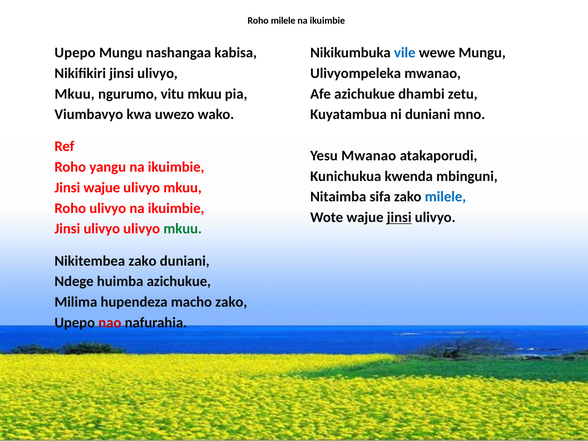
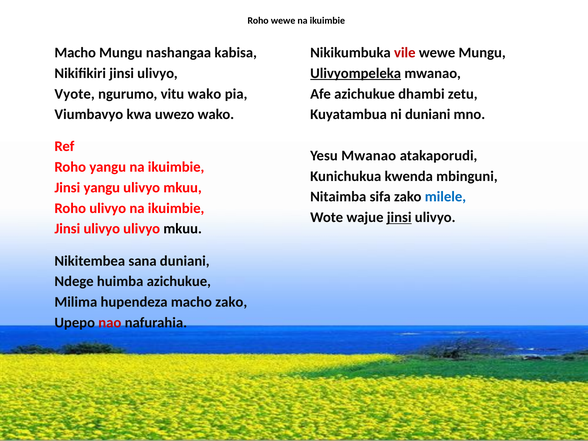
Roho milele: milele -> wewe
Upepo at (75, 53): Upepo -> Macho
vile colour: blue -> red
Ulivyompeleka underline: none -> present
Mkuu at (75, 94): Mkuu -> Vyote
vitu mkuu: mkuu -> wako
Jinsi wajue: wajue -> yangu
mkuu at (183, 229) colour: green -> black
Nikitembea zako: zako -> sana
